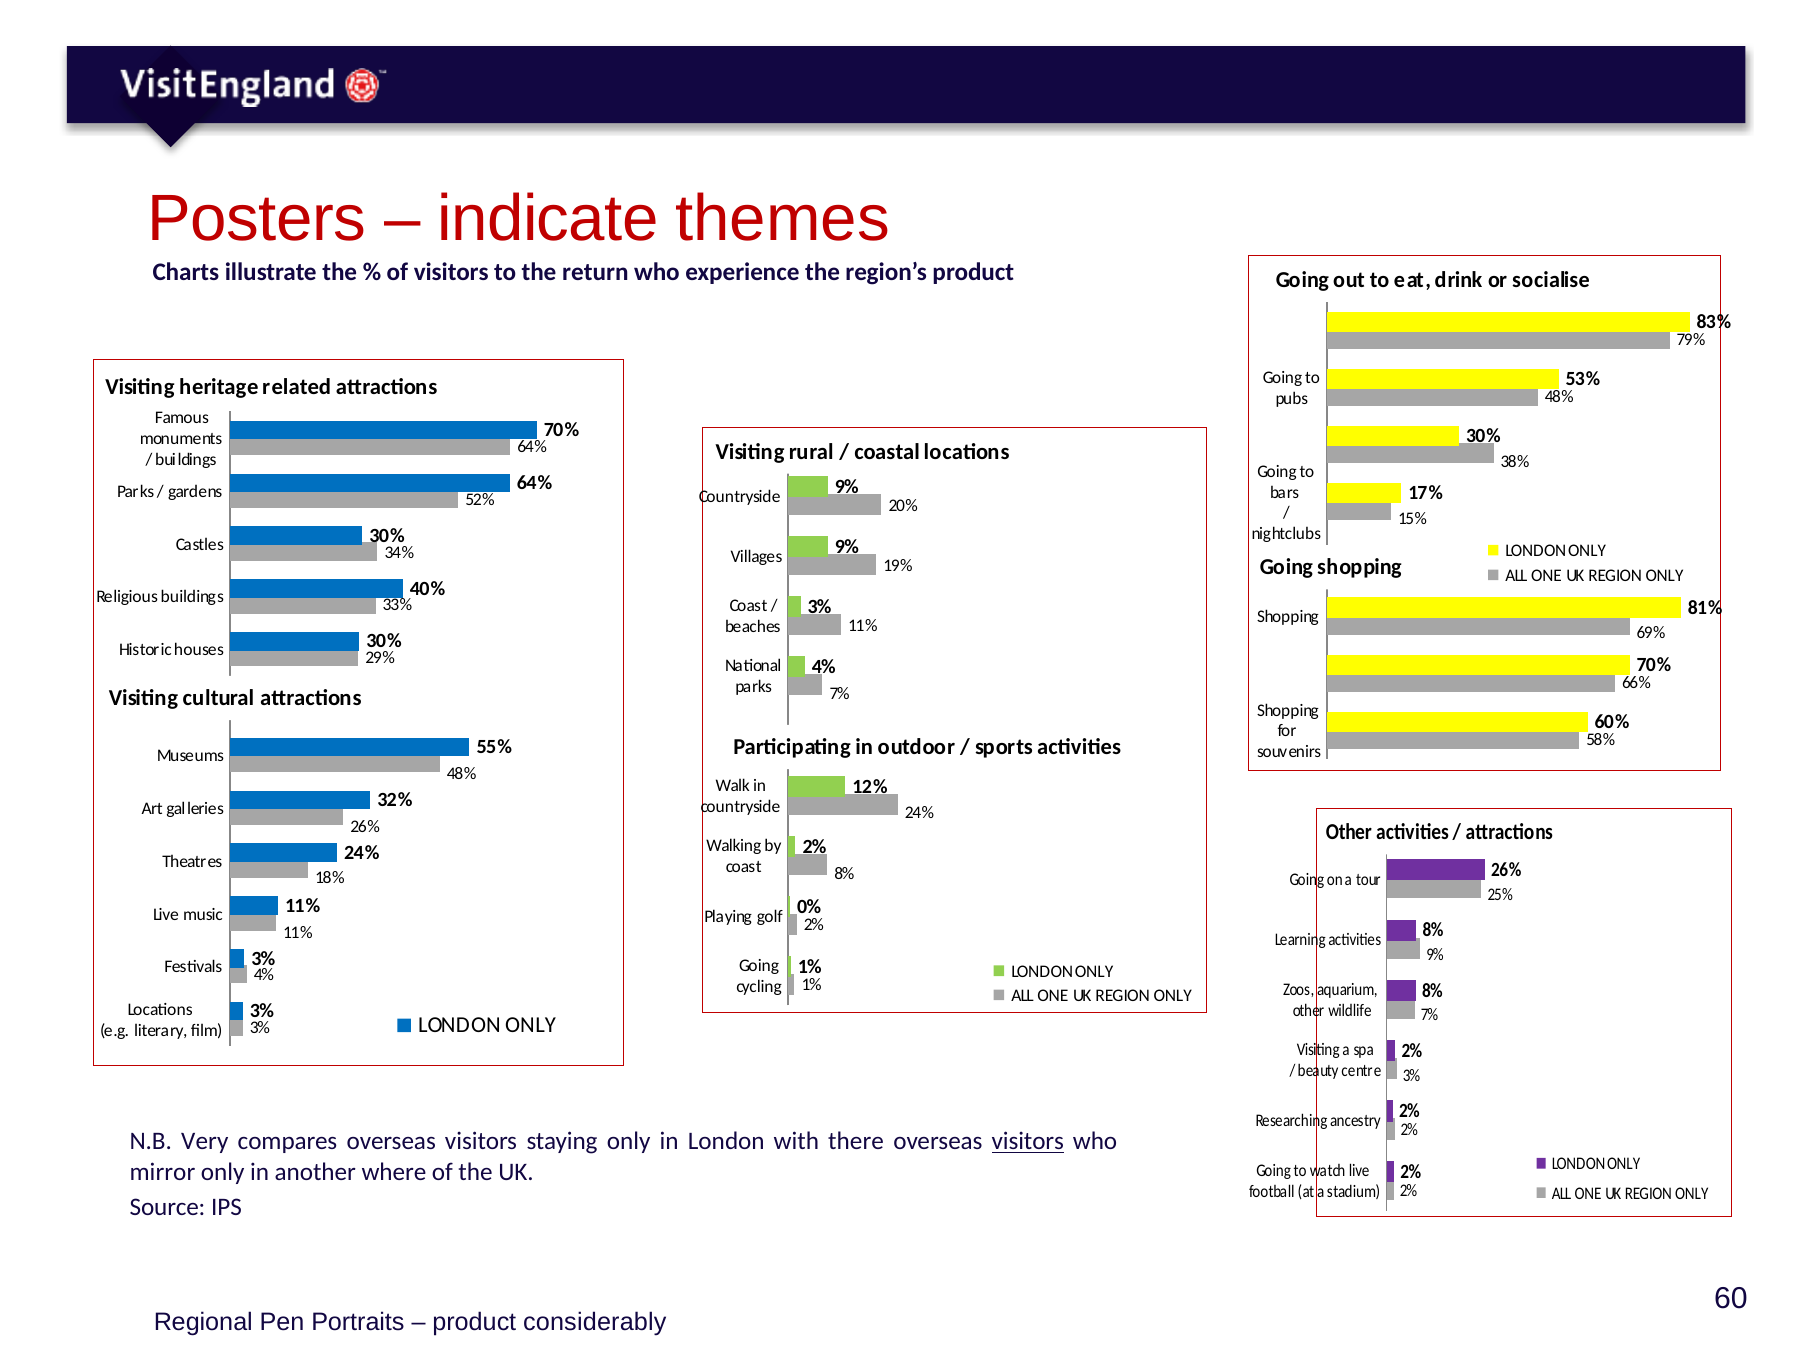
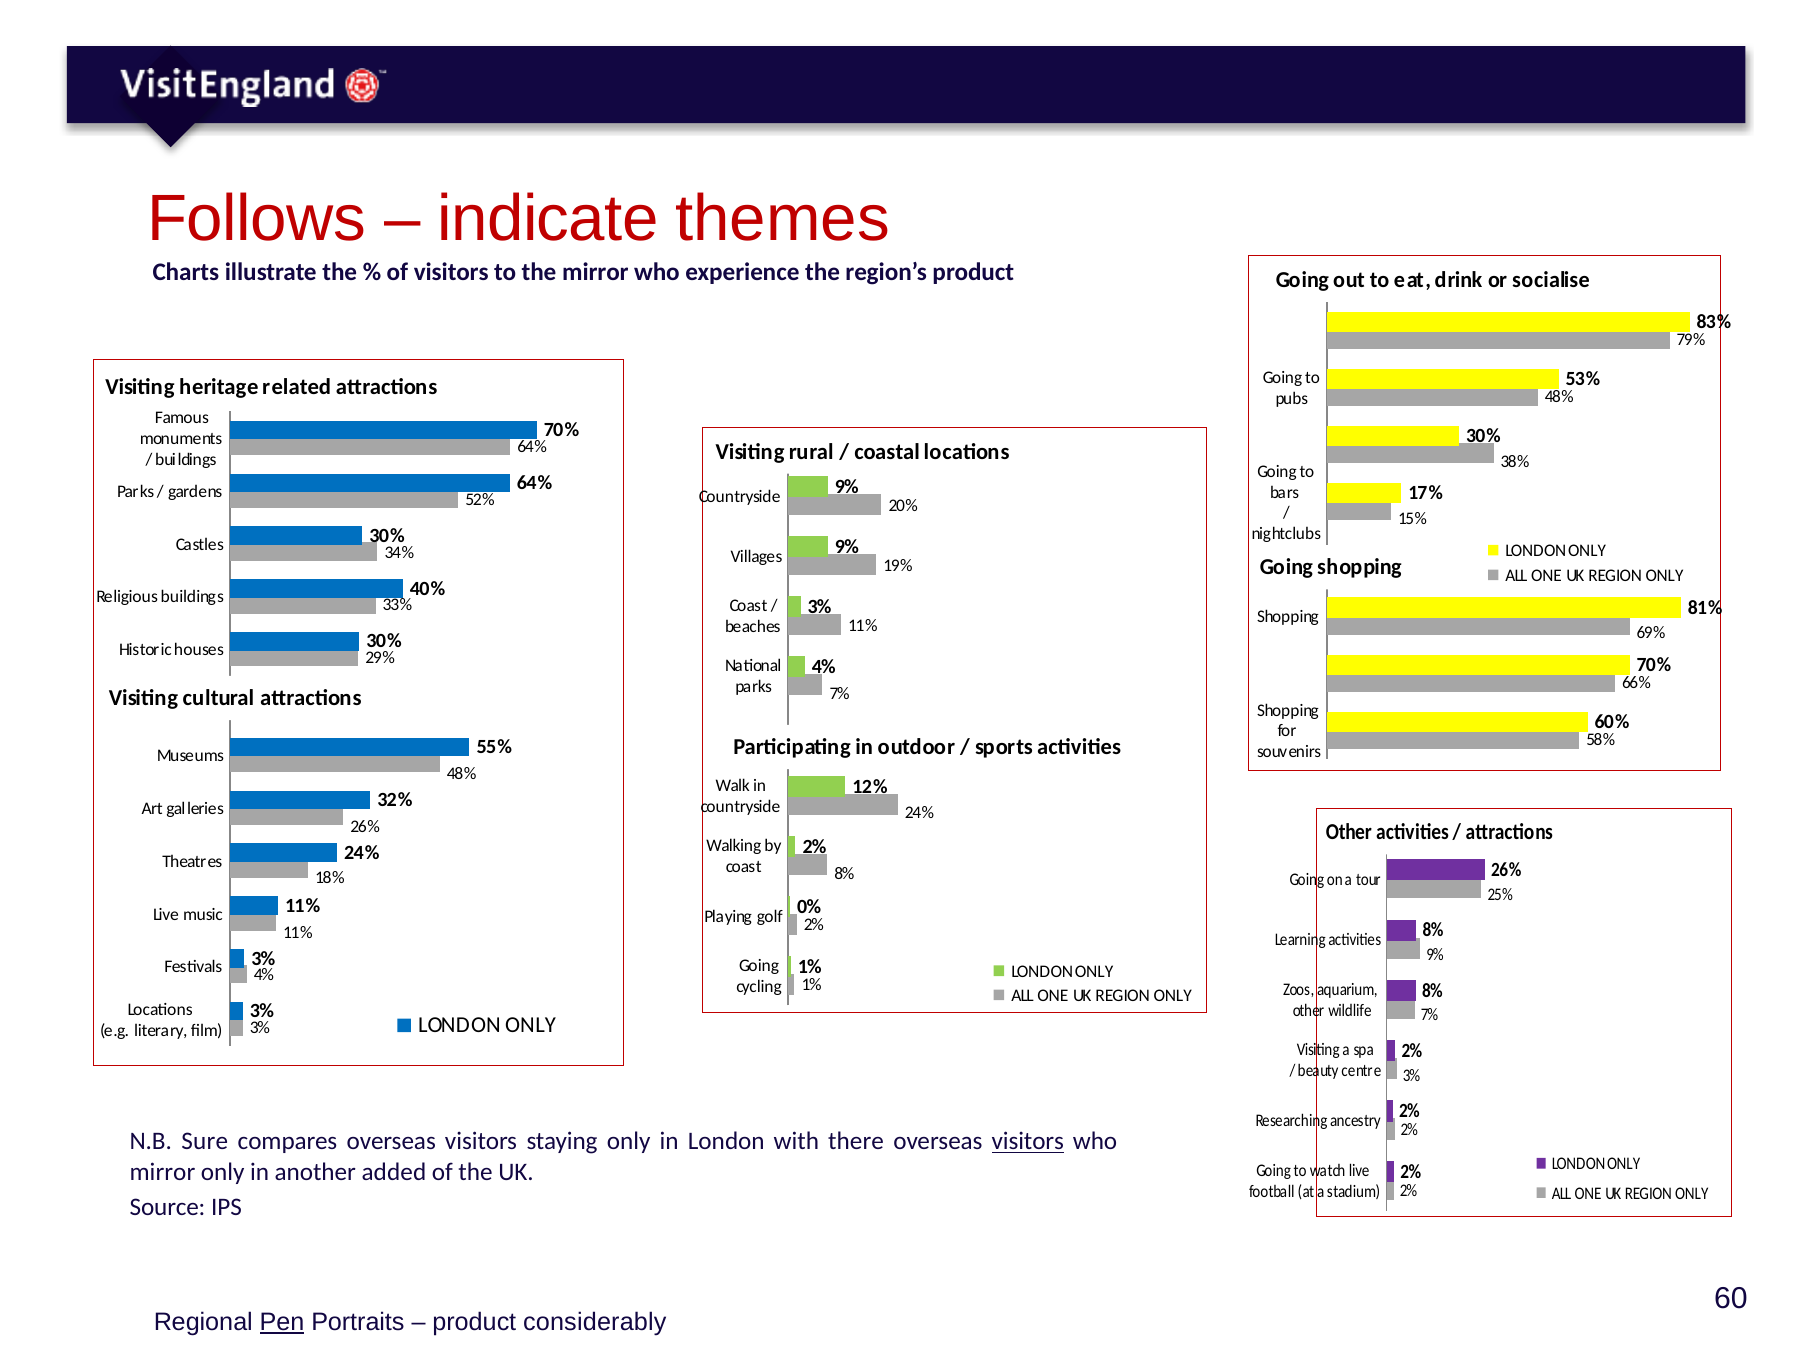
Posters: Posters -> Follows
the return: return -> mirror
Very: Very -> Sure
where: where -> added
Pen underline: none -> present
